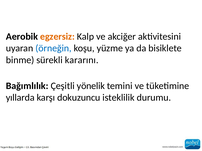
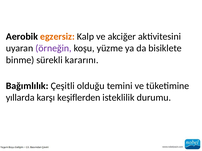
örneğin colour: blue -> purple
yönelik: yönelik -> olduğu
dokuzuncu: dokuzuncu -> keşiflerden
